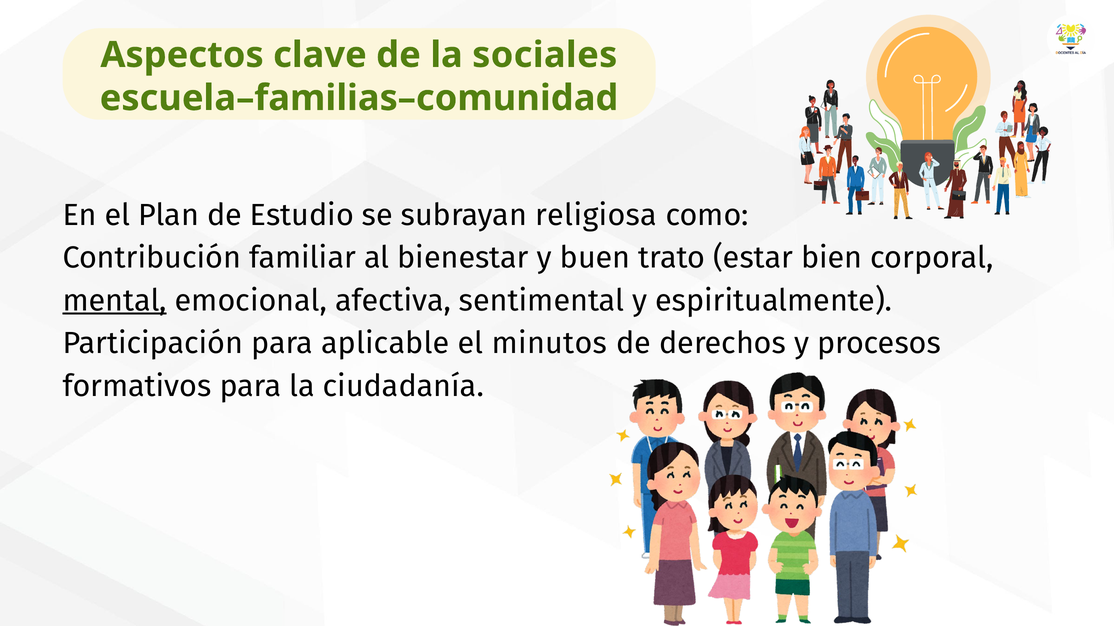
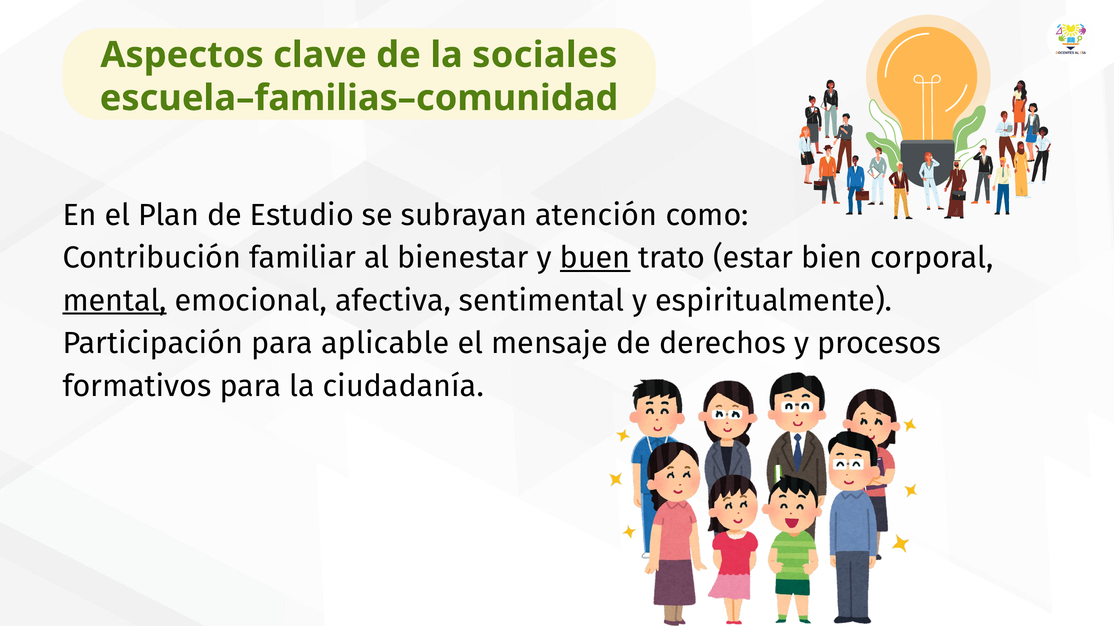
religiosa: religiosa -> atención
buen underline: none -> present
minutos: minutos -> mensaje
